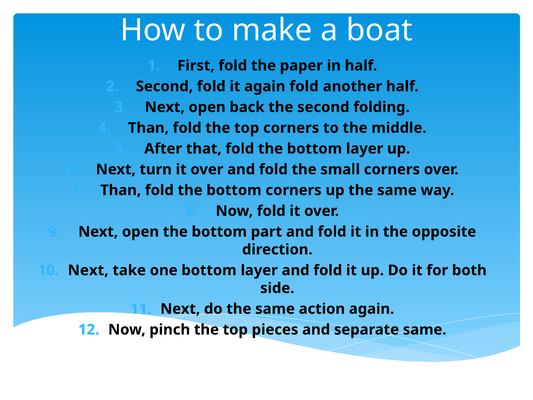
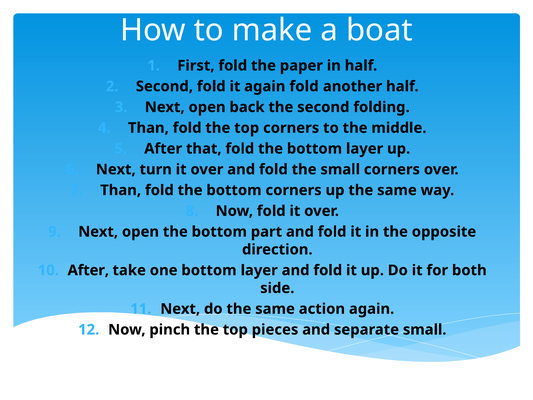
Next at (88, 270): Next -> After
separate same: same -> small
